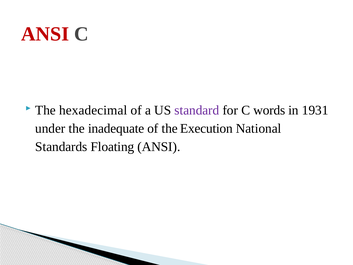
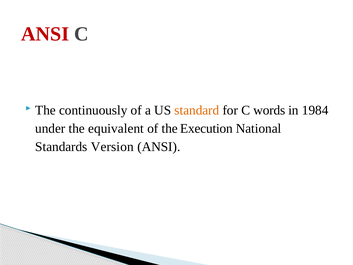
hexadecimal: hexadecimal -> continuously
standard colour: purple -> orange
1931: 1931 -> 1984
inadequate: inadequate -> equivalent
Floating: Floating -> Version
